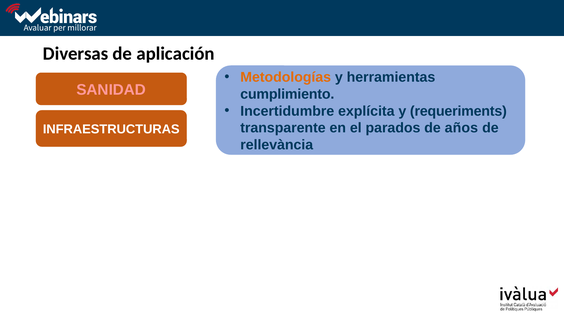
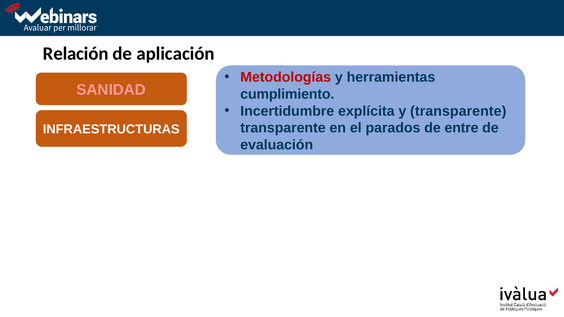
Diversas: Diversas -> Relación
Metodologías colour: orange -> red
y requeriments: requeriments -> transparente
años: años -> entre
rellevància: rellevància -> evaluación
